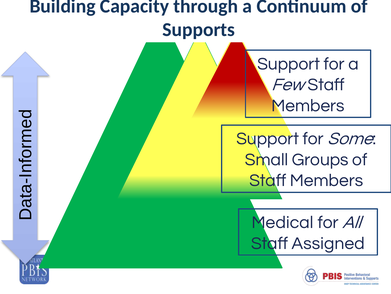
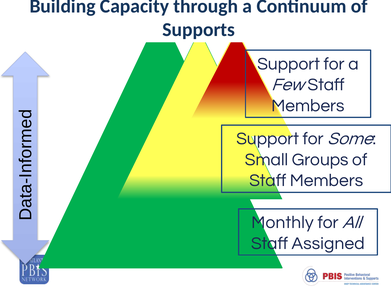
Medical: Medical -> Monthly
